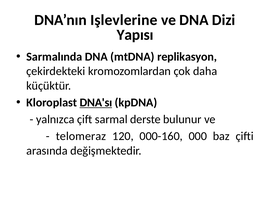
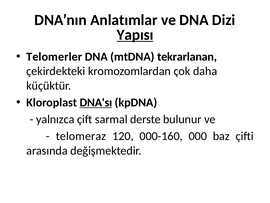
Işlevlerine: Işlevlerine -> Anlatımlar
Yapısı underline: none -> present
Sarmalında: Sarmalında -> Telomerler
replikasyon: replikasyon -> tekrarlanan
